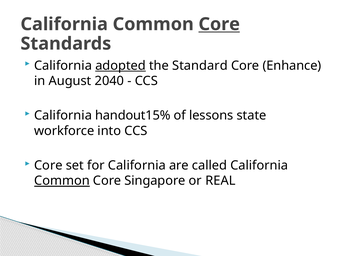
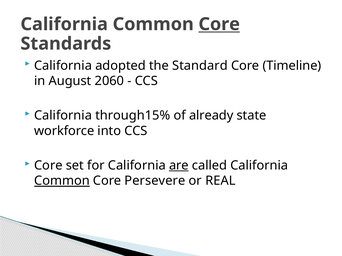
adopted underline: present -> none
Enhance: Enhance -> Timeline
2040: 2040 -> 2060
handout15%: handout15% -> through15%
lessons: lessons -> already
are underline: none -> present
Singapore: Singapore -> Persevere
